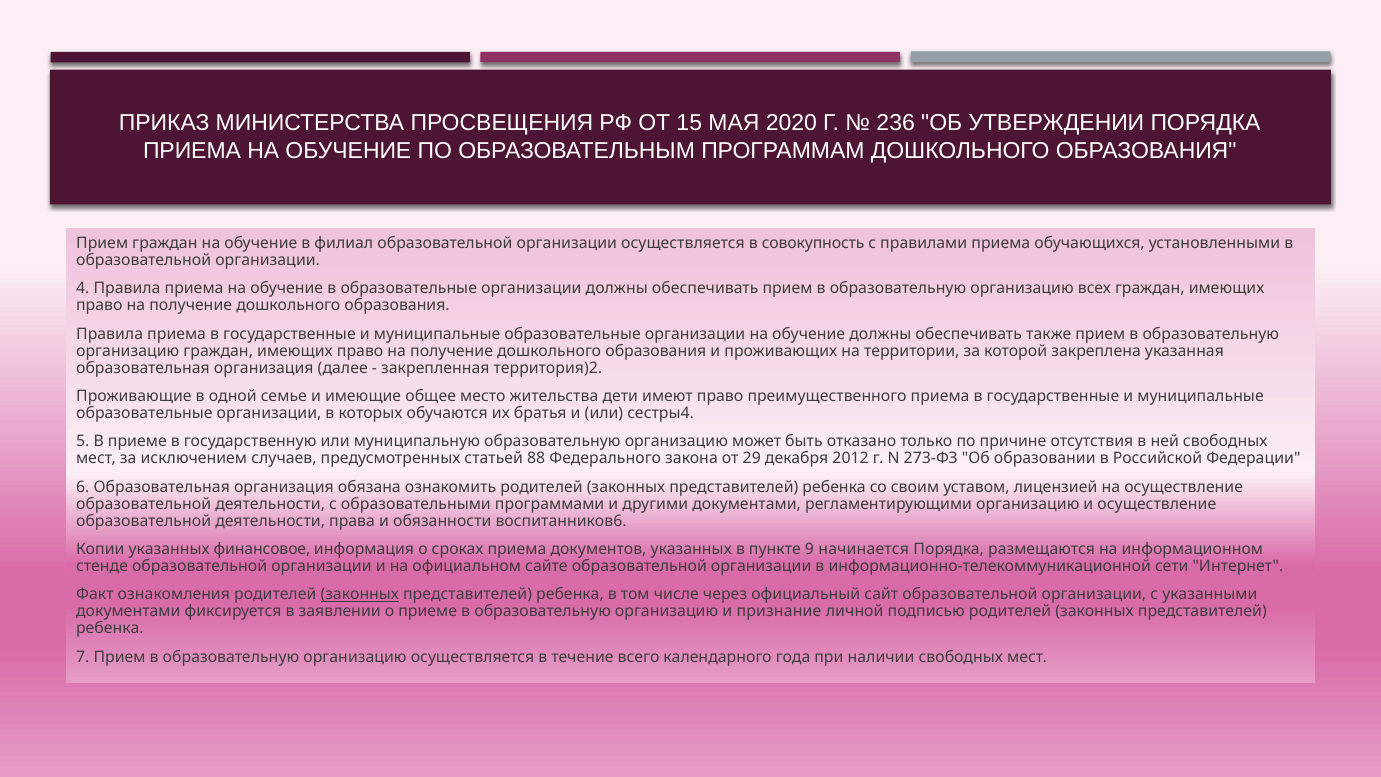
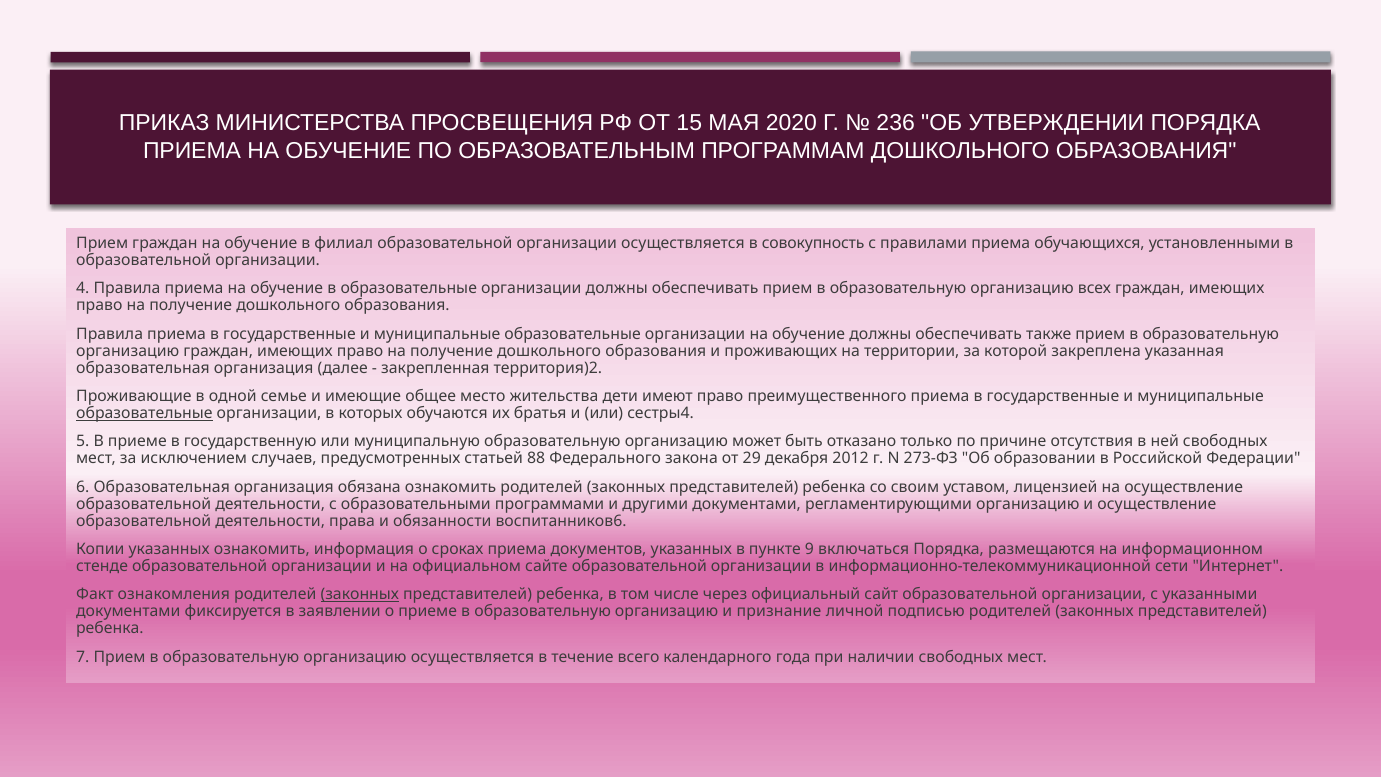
образовательные at (144, 413) underline: none -> present
указанных финансовое: финансовое -> ознакомить
начинается: начинается -> включаться
